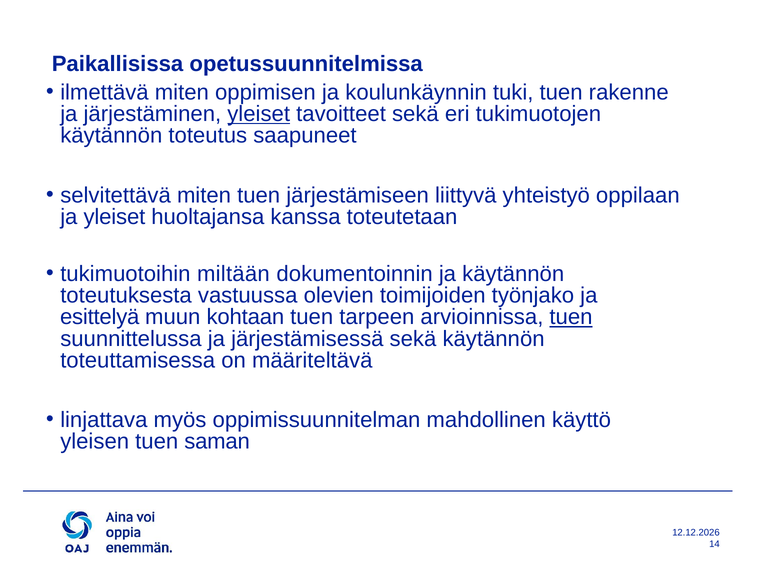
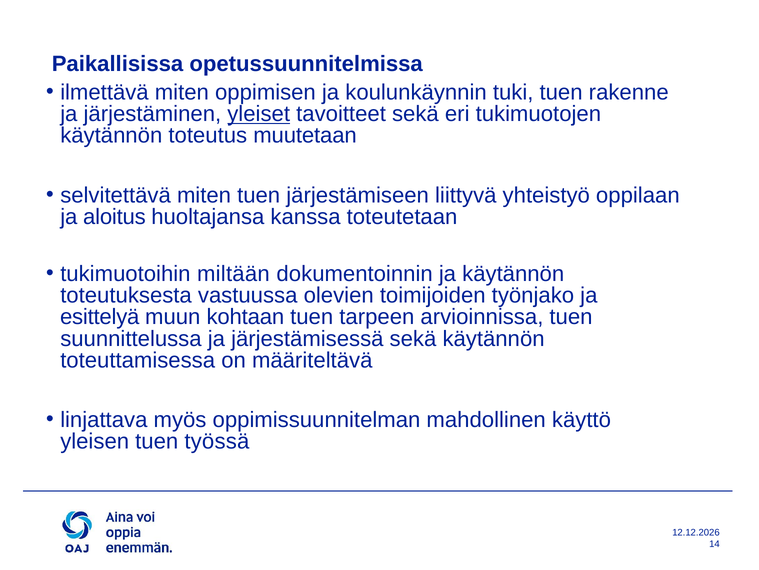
saapuneet: saapuneet -> muutetaan
ja yleiset: yleiset -> aloitus
tuen at (571, 317) underline: present -> none
saman: saman -> työssä
